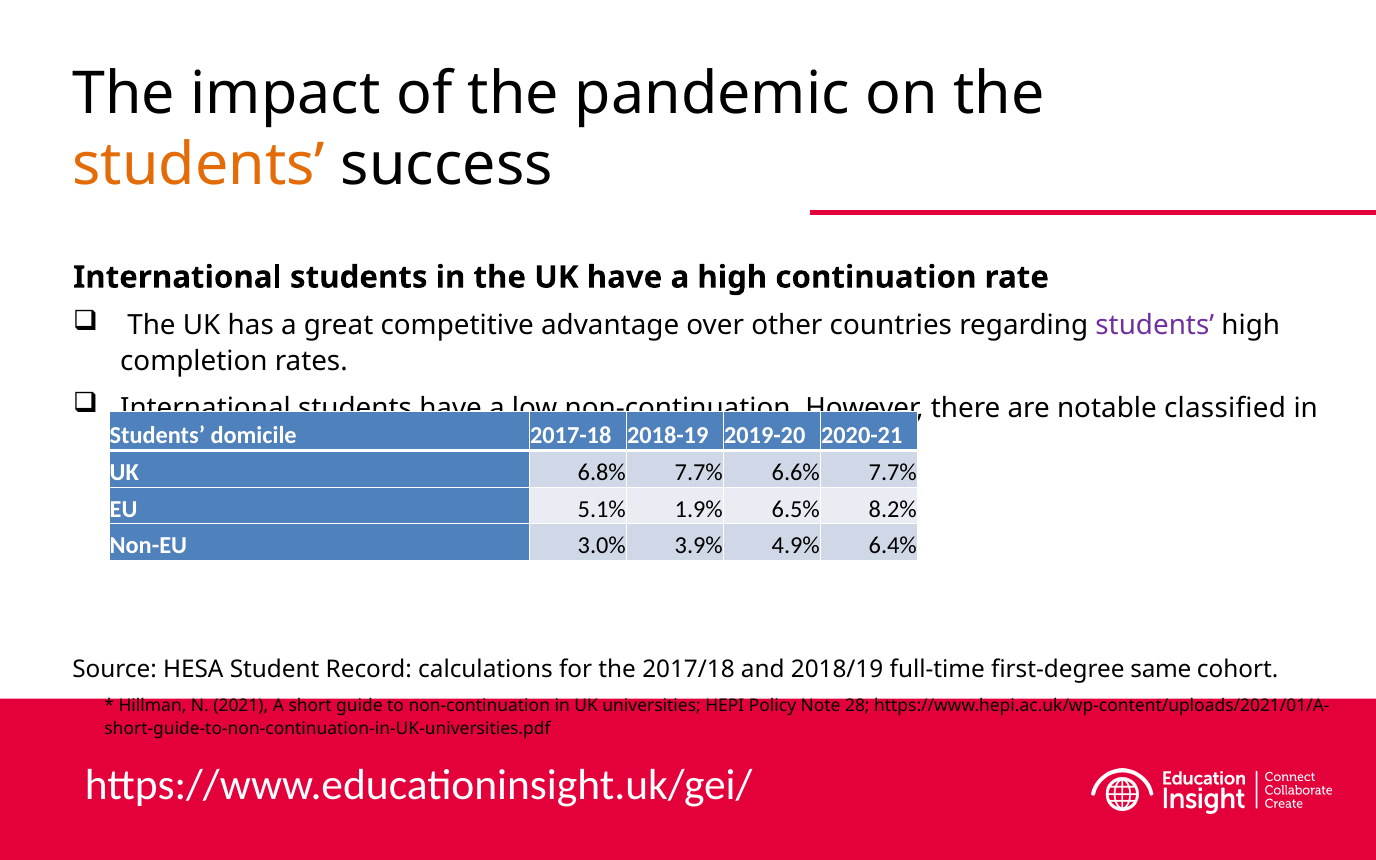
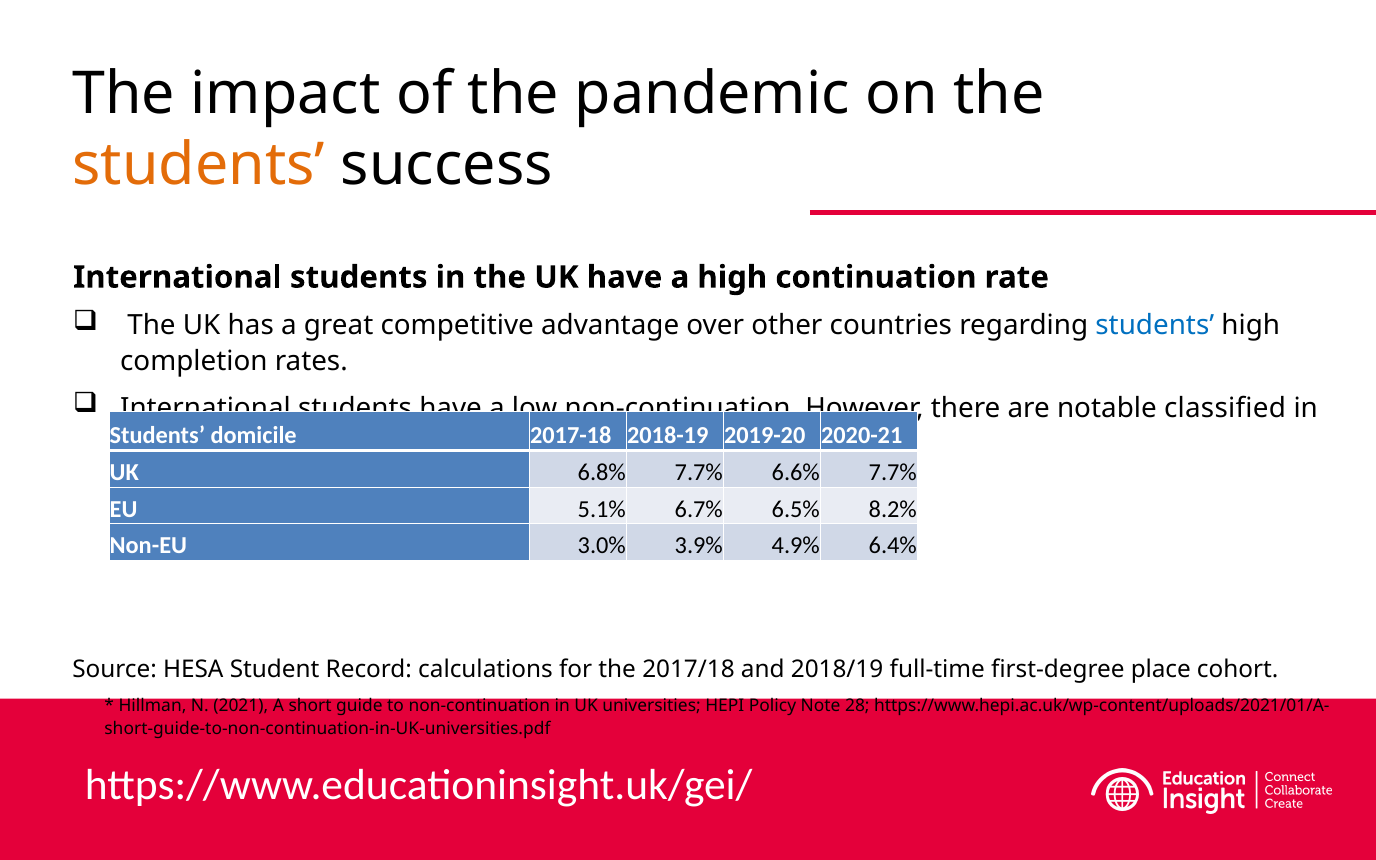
students at (1155, 326) colour: purple -> blue
1.9%: 1.9% -> 6.7%
same: same -> place
